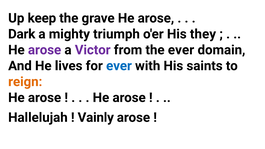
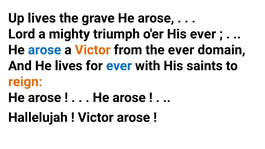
Up keep: keep -> lives
Dark: Dark -> Lord
His they: they -> ever
arose at (45, 50) colour: purple -> blue
Victor at (93, 50) colour: purple -> orange
Vainly at (96, 118): Vainly -> Victor
